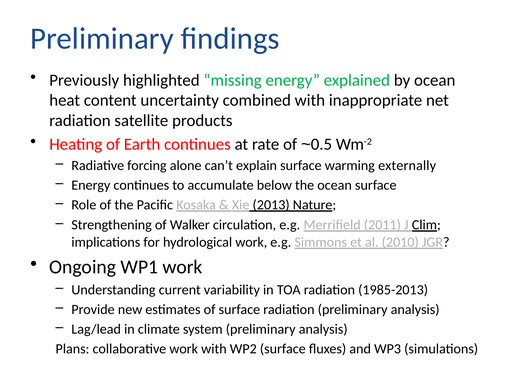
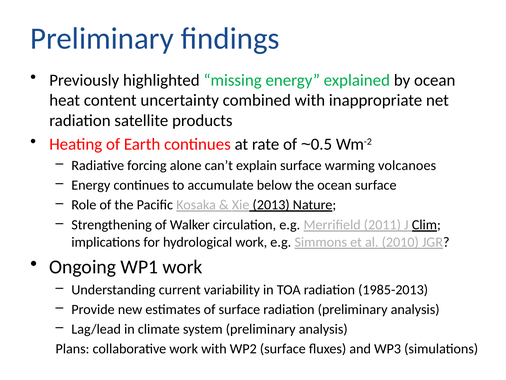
externally: externally -> volcanoes
